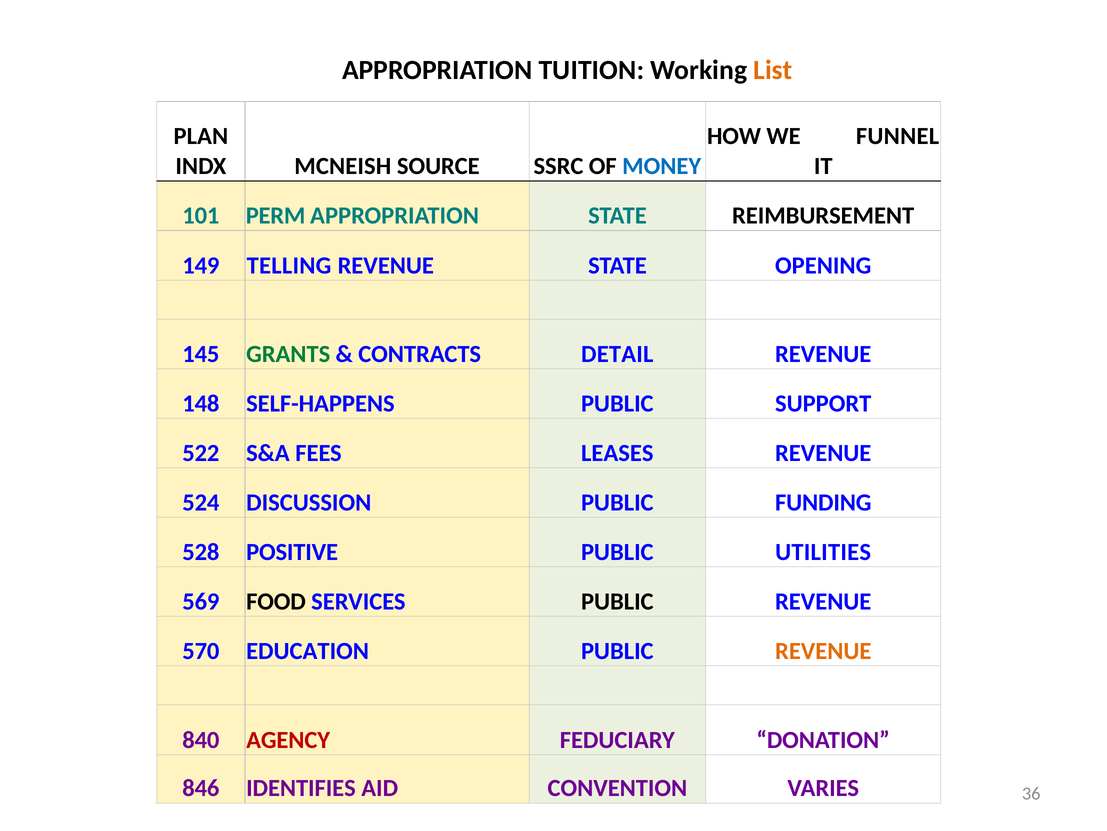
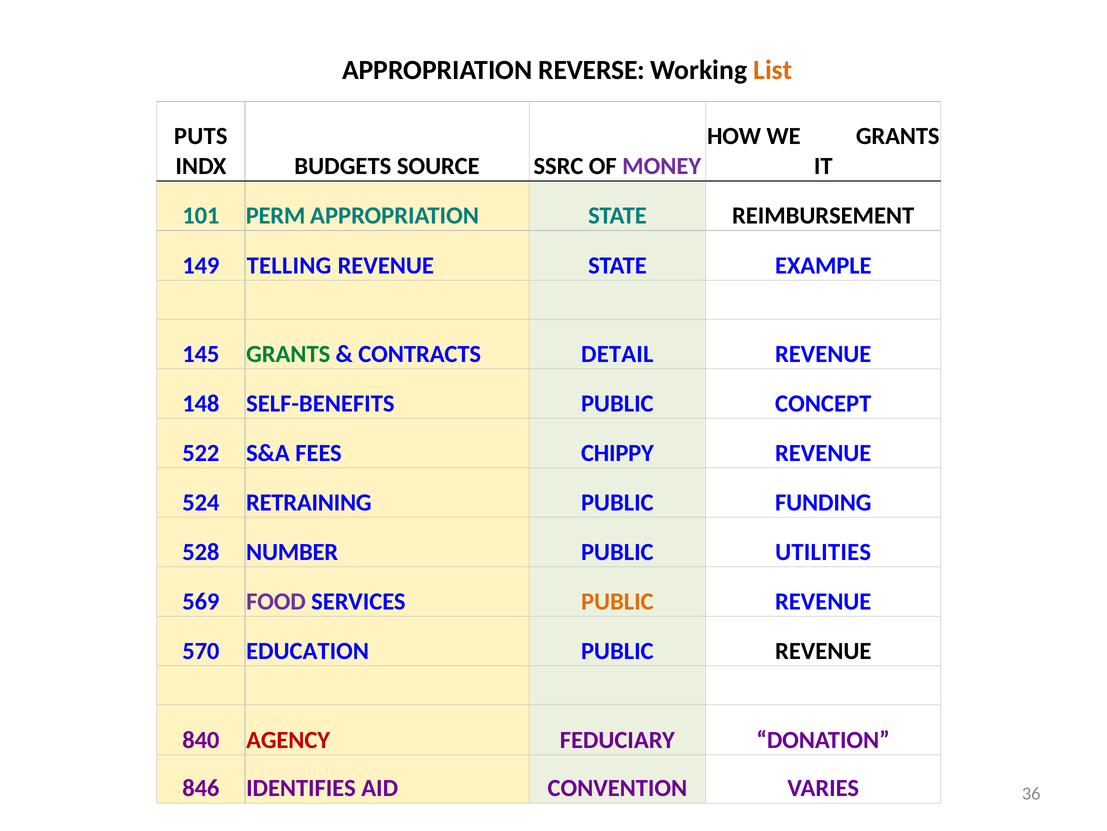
TUITION: TUITION -> REVERSE
PLAN: PLAN -> PUTS
WE FUNNEL: FUNNEL -> GRANTS
MCNEISH: MCNEISH -> BUDGETS
MONEY colour: blue -> purple
OPENING: OPENING -> EXAMPLE
SELF-HAPPENS: SELF-HAPPENS -> SELF-BENEFITS
SUPPORT: SUPPORT -> CONCEPT
LEASES: LEASES -> CHIPPY
DISCUSSION: DISCUSSION -> RETRAINING
POSITIVE: POSITIVE -> NUMBER
FOOD colour: black -> purple
PUBLIC at (617, 601) colour: black -> orange
REVENUE at (823, 650) colour: orange -> black
